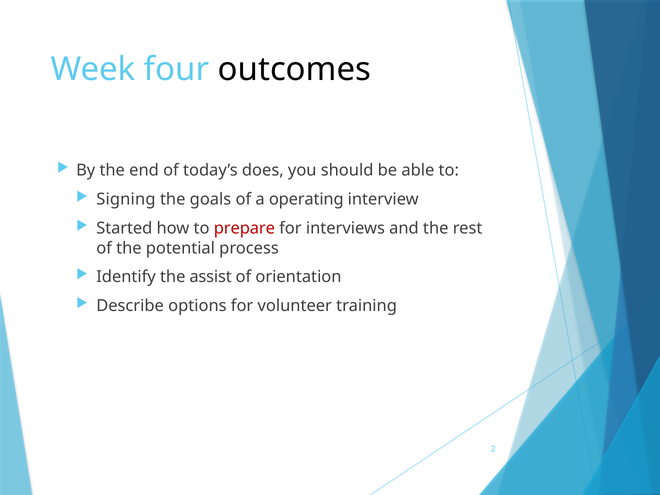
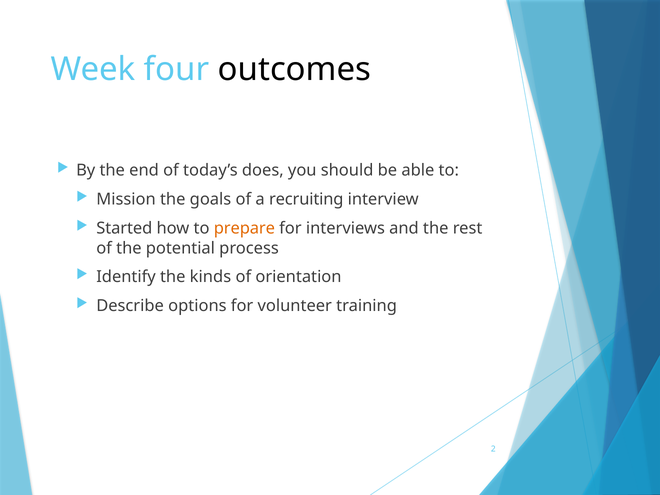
Signing: Signing -> Mission
operating: operating -> recruiting
prepare colour: red -> orange
assist: assist -> kinds
